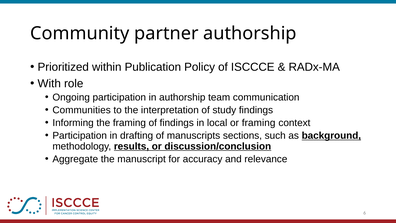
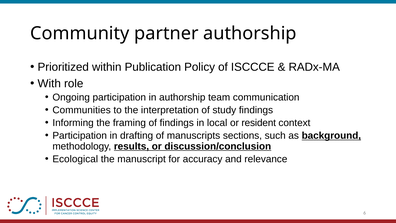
or framing: framing -> resident
Aggregate: Aggregate -> Ecological
